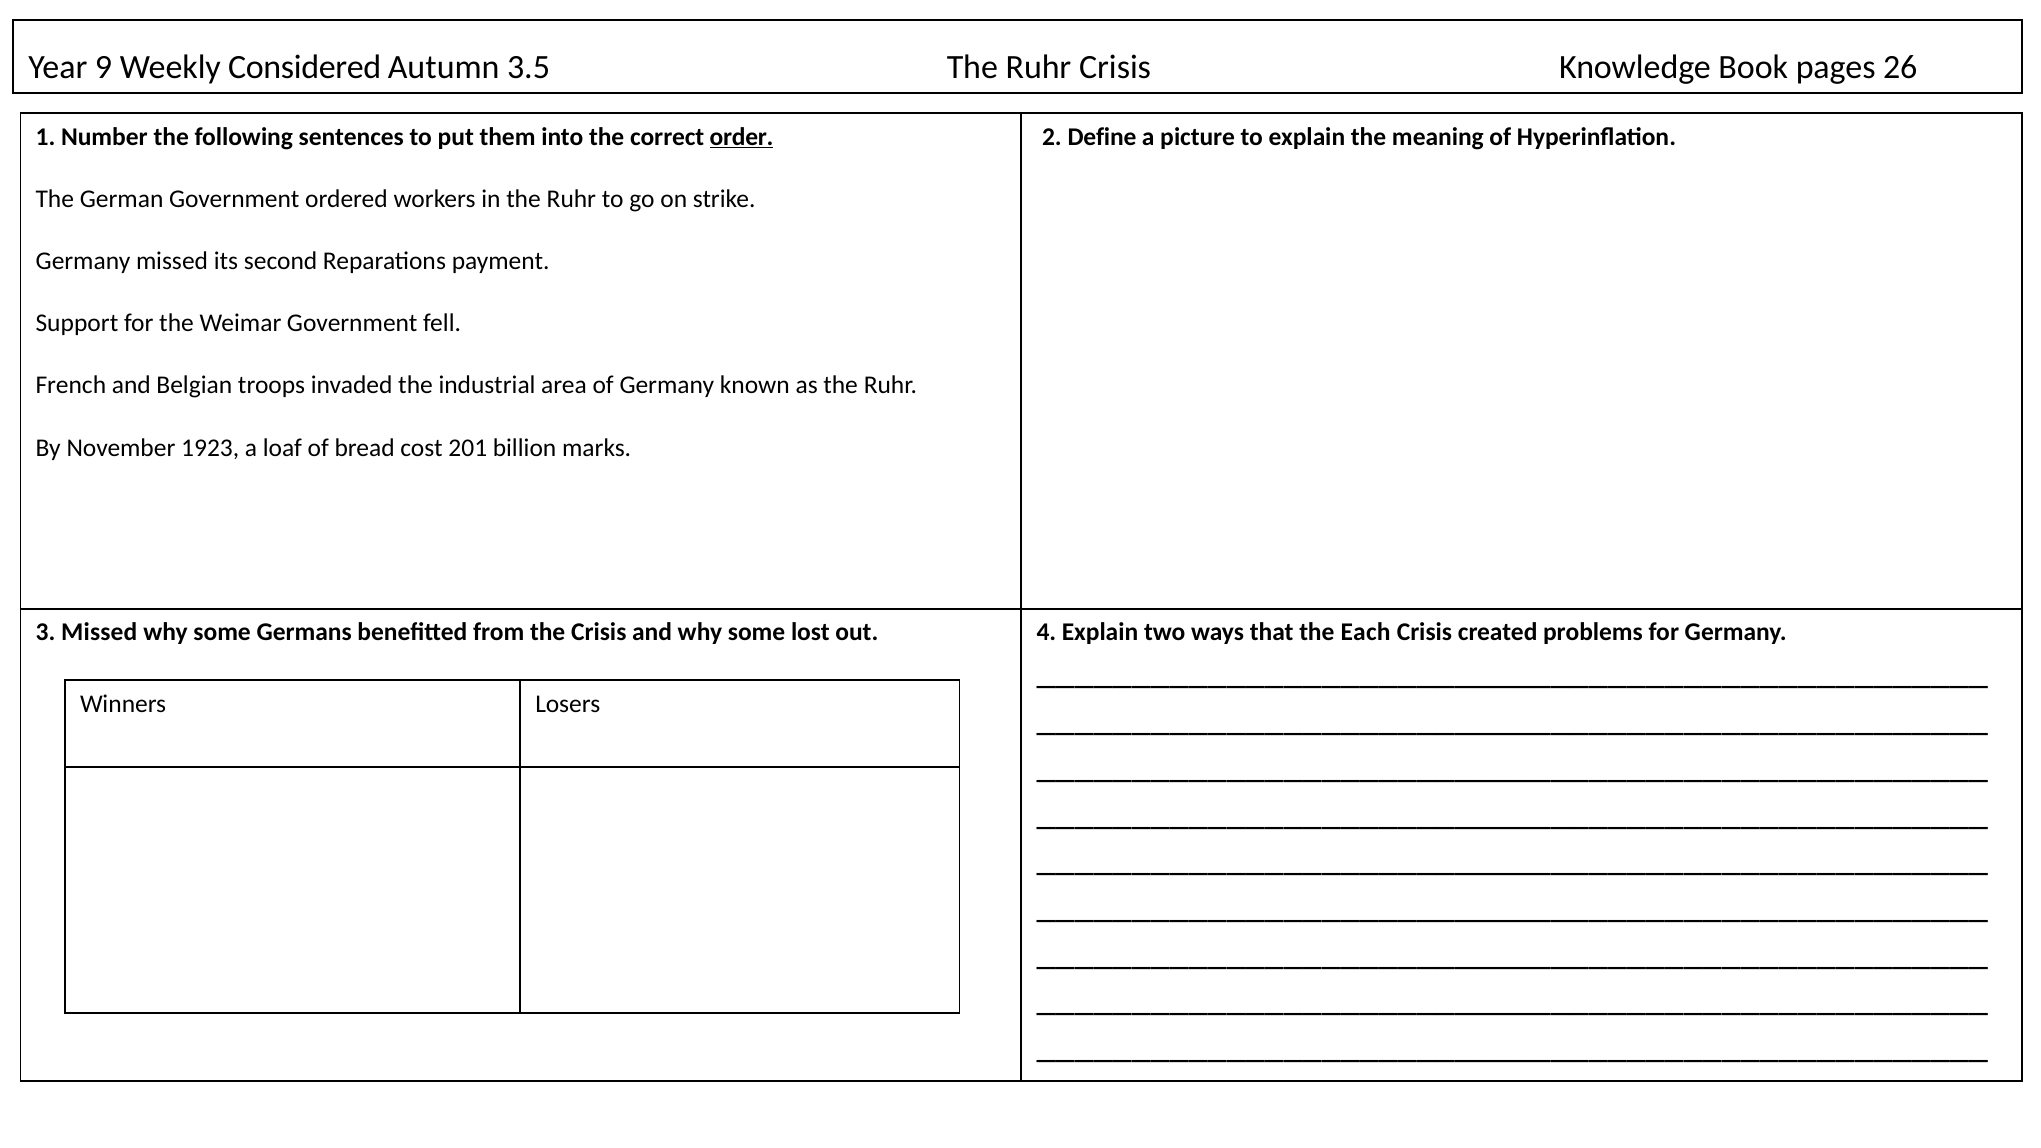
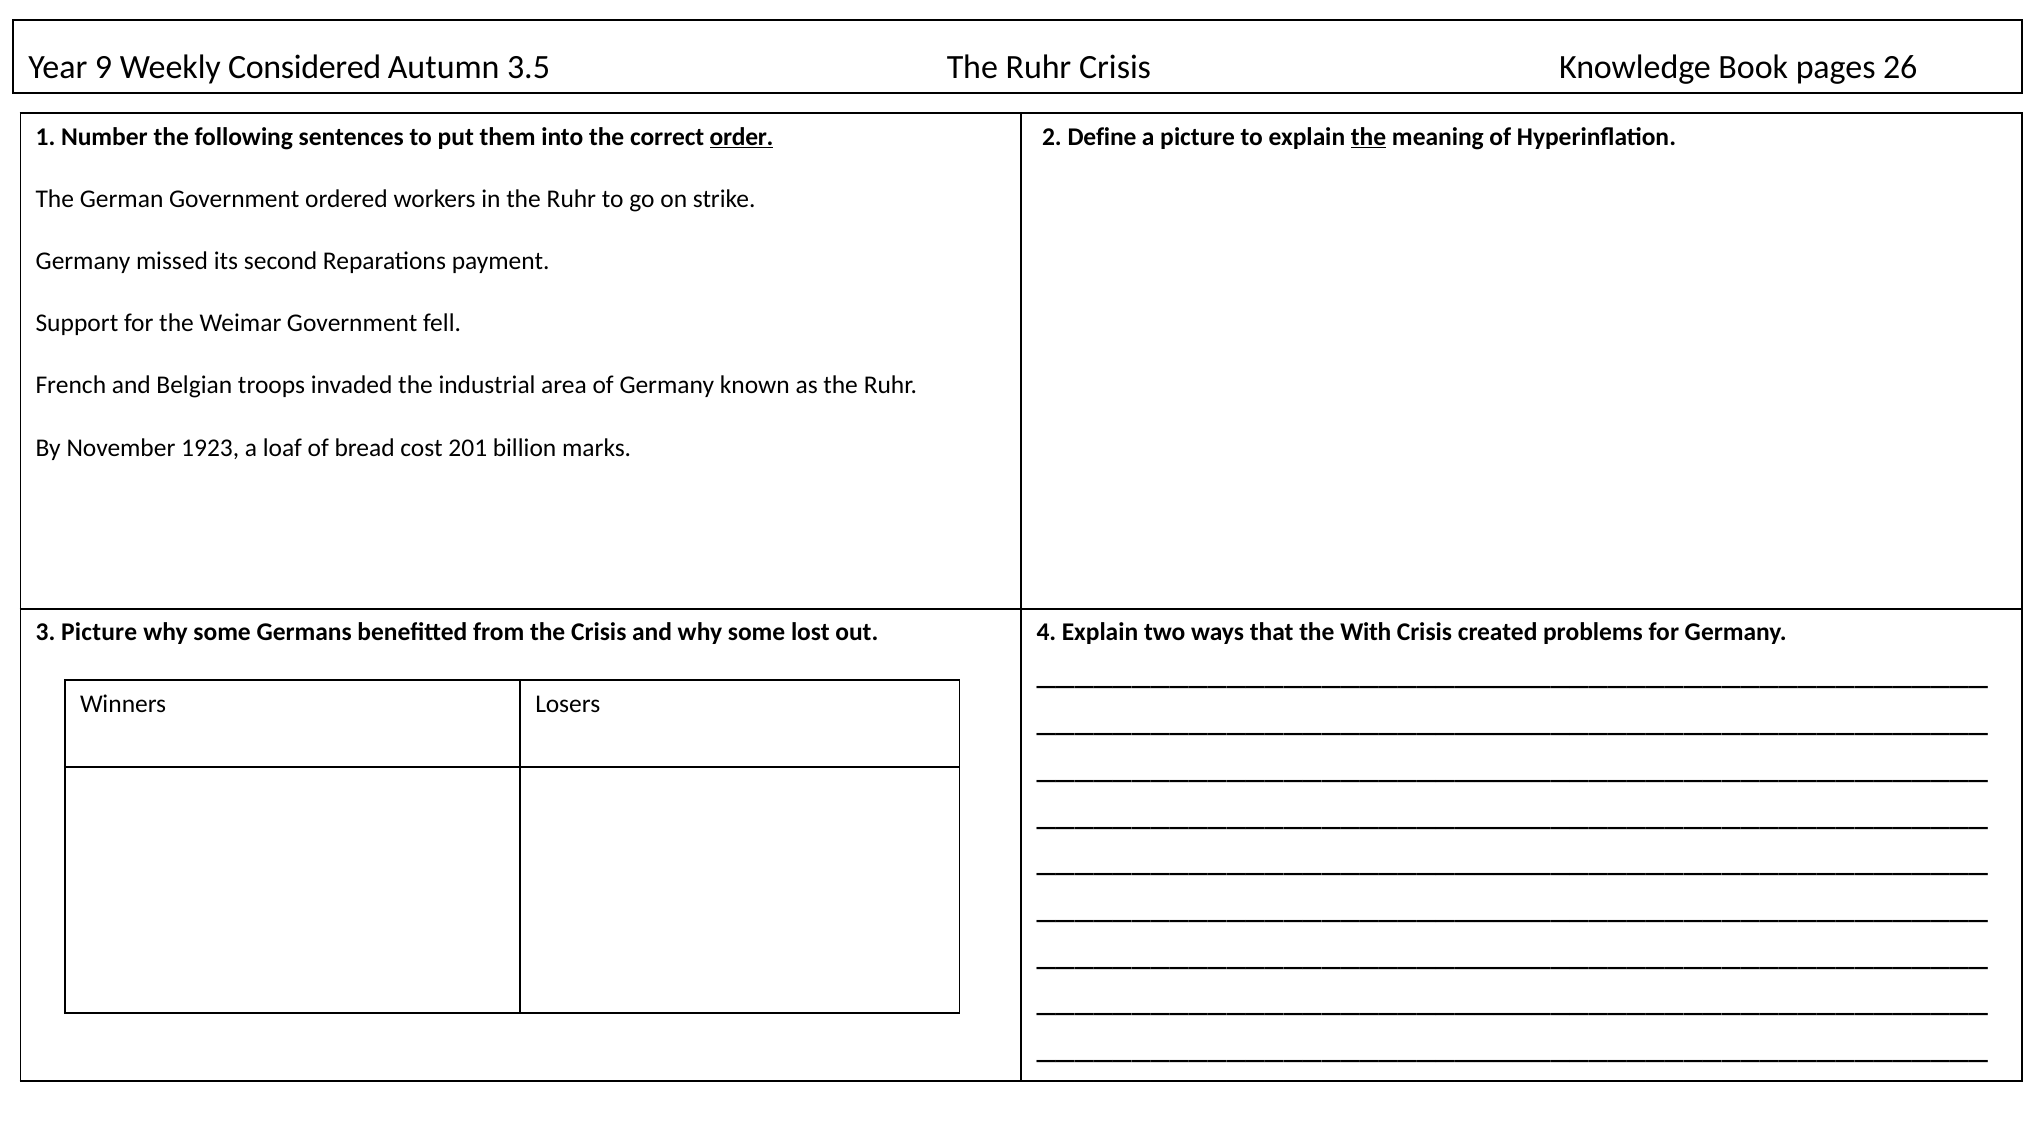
the at (1369, 137) underline: none -> present
3 Missed: Missed -> Picture
Each: Each -> With
